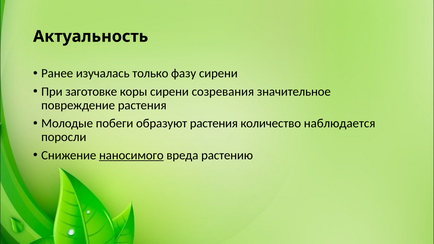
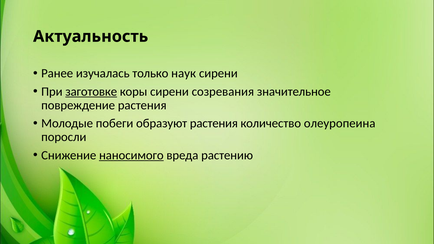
фазу: фазу -> наук
заготовке underline: none -> present
наблюдается: наблюдается -> олеуропеина
